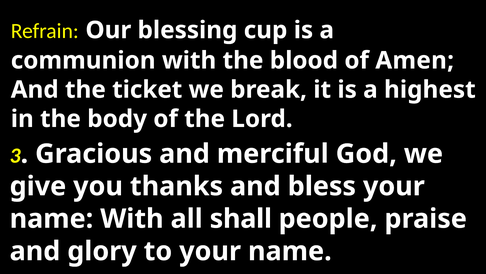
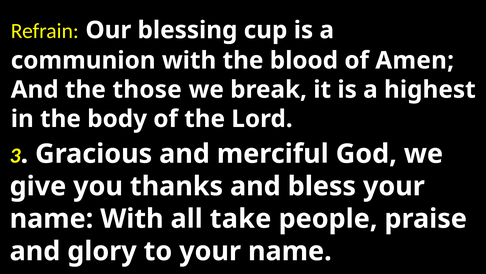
ticket: ticket -> those
shall: shall -> take
